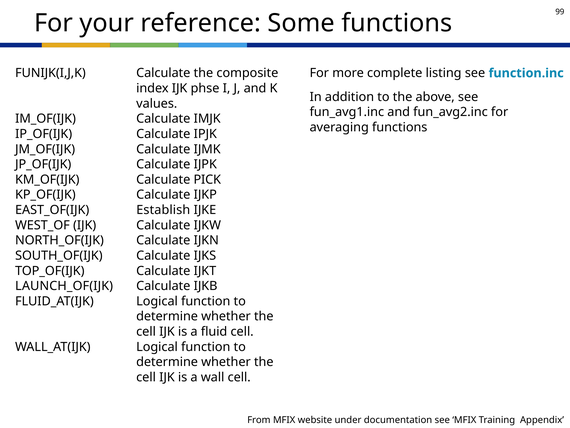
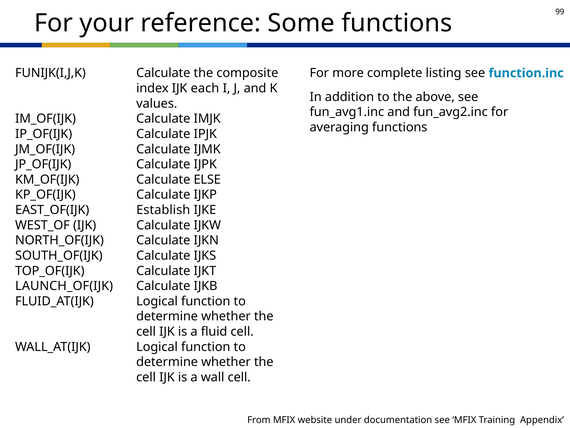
phse: phse -> each
PICK: PICK -> ELSE
